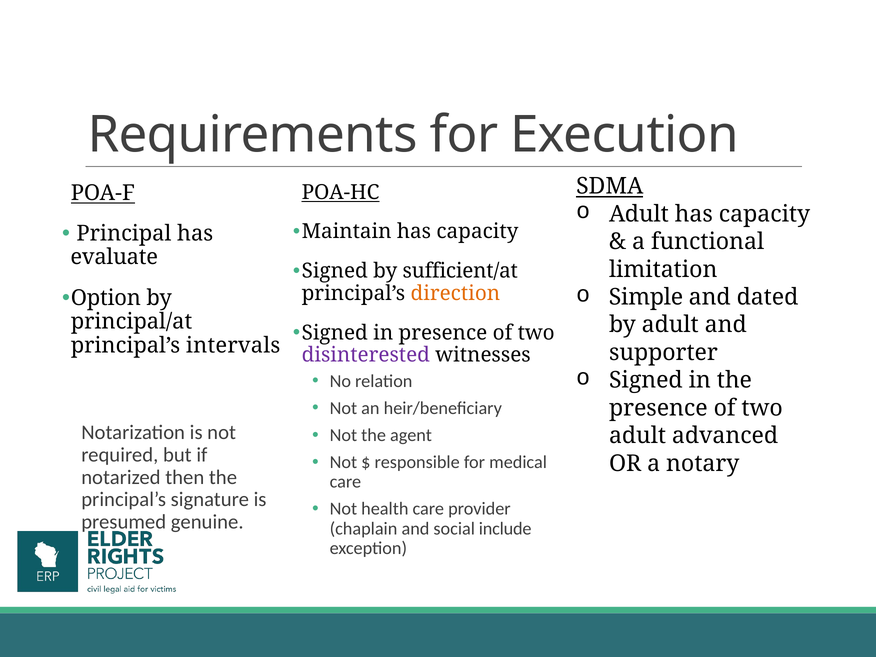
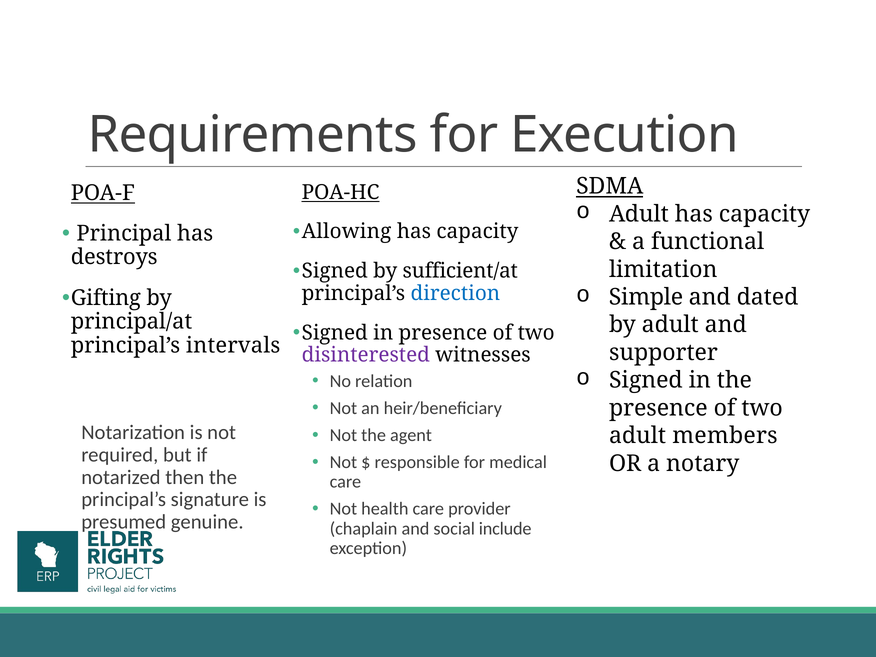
Maintain: Maintain -> Allowing
evaluate: evaluate -> destroys
Option: Option -> Gifting
direction colour: orange -> blue
advanced: advanced -> members
